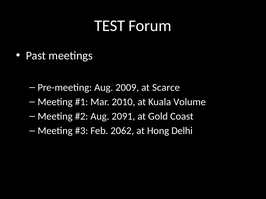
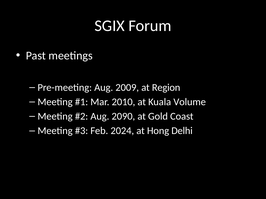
TEST: TEST -> SGIX
Scarce: Scarce -> Region
2091: 2091 -> 2090
2062: 2062 -> 2024
